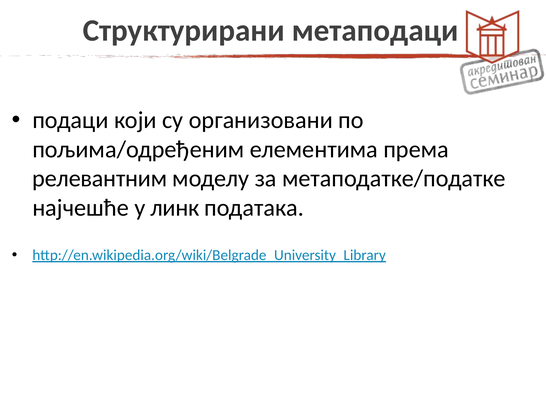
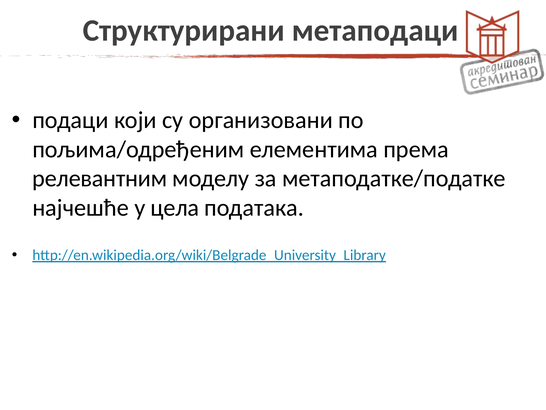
линк: линк -> цела
